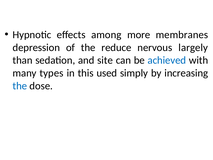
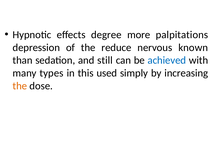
among: among -> degree
membranes: membranes -> palpitations
largely: largely -> known
site: site -> still
the at (20, 86) colour: blue -> orange
